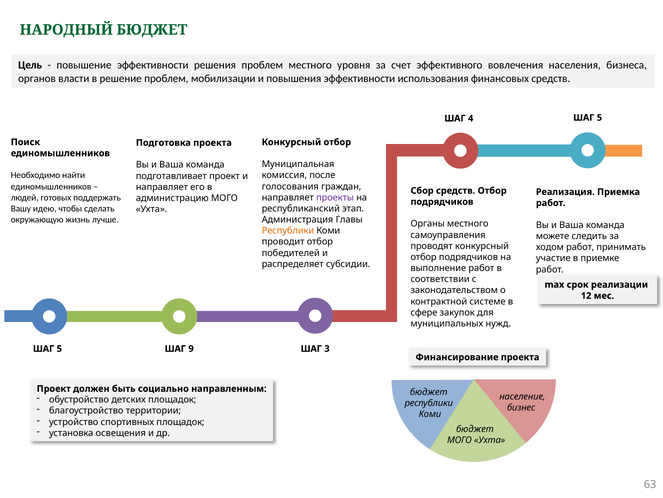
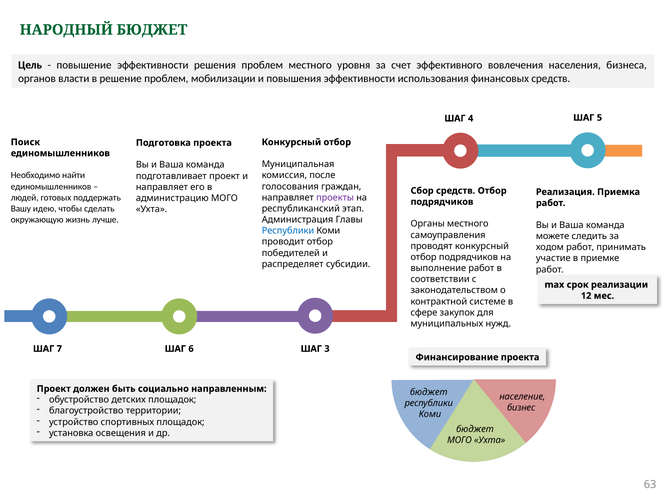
Республики at (288, 230) colour: orange -> blue
5 at (59, 348): 5 -> 7
9: 9 -> 6
